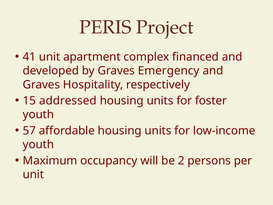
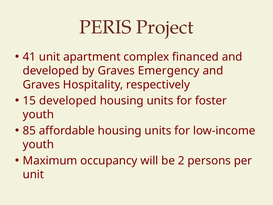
15 addressed: addressed -> developed
57: 57 -> 85
